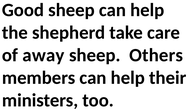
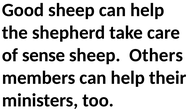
away: away -> sense
